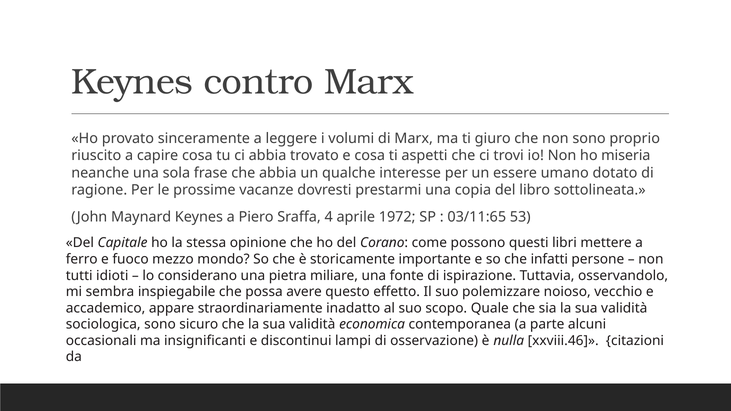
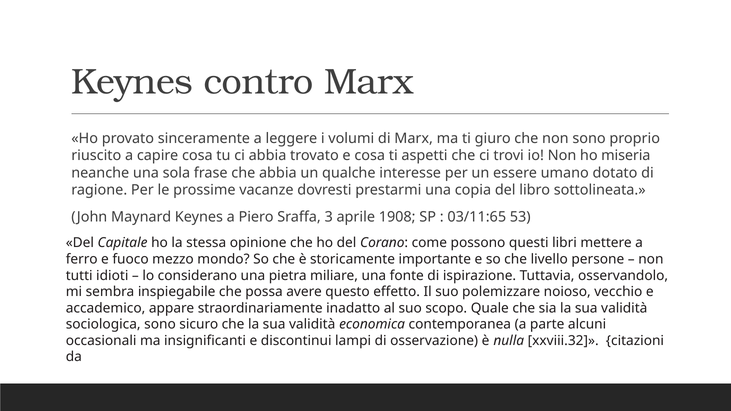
4: 4 -> 3
1972: 1972 -> 1908
infatti: infatti -> livello
xxviii.46: xxviii.46 -> xxviii.32
